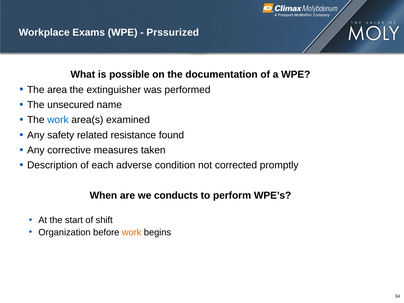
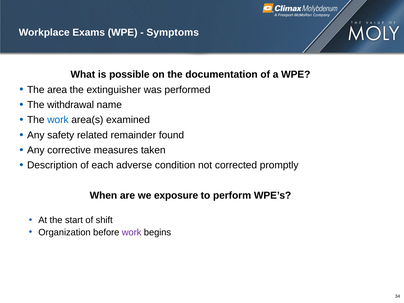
Prssurized: Prssurized -> Symptoms
unsecured: unsecured -> withdrawal
resistance: resistance -> remainder
conducts: conducts -> exposure
work at (132, 232) colour: orange -> purple
